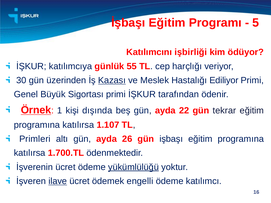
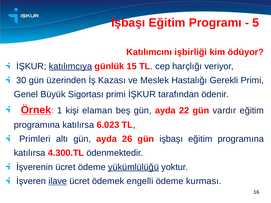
katılımcıya underline: none -> present
55: 55 -> 15
Kazası underline: present -> none
Ediliyor: Ediliyor -> Gerekli
dışında: dışında -> elaman
tekrar: tekrar -> vardır
1.107: 1.107 -> 6.023
1.700.TL: 1.700.TL -> 4.300.TL
katılımcı: katılımcı -> kurması
